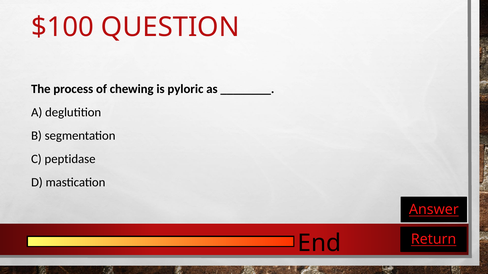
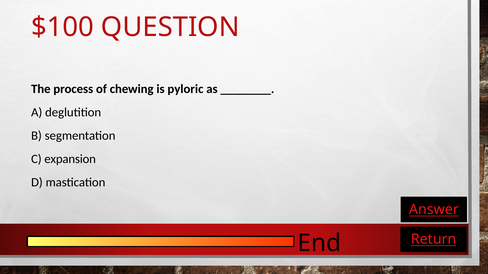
peptidase: peptidase -> expansion
